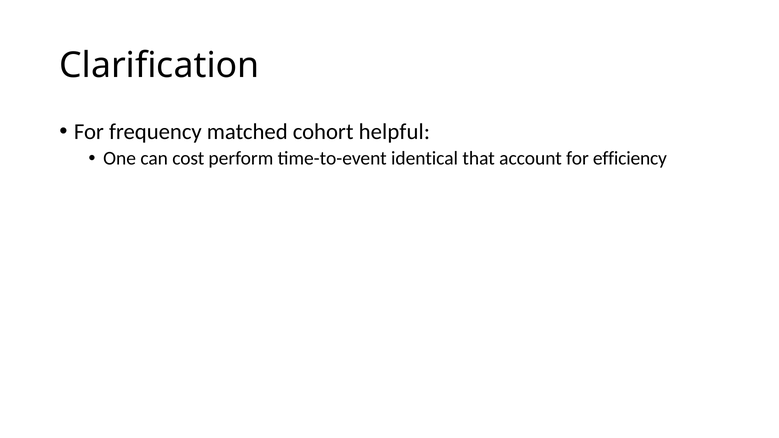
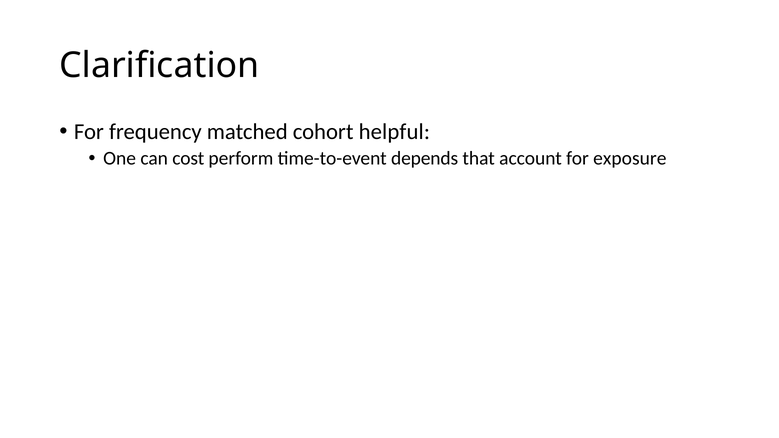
identical: identical -> depends
efficiency: efficiency -> exposure
